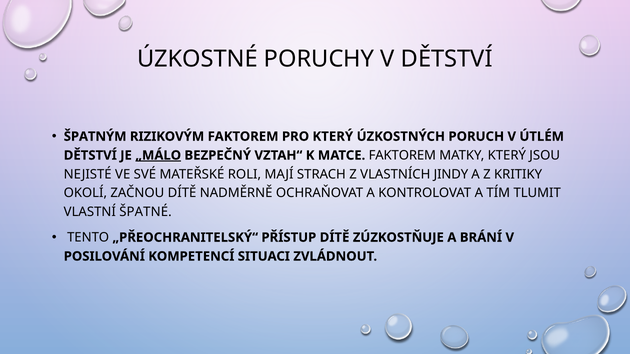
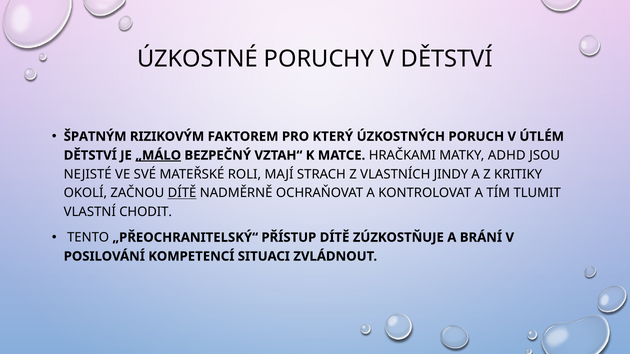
MATCE FAKTOREM: FAKTOREM -> HRAČKAMI
MATKY KTERÝ: KTERÝ -> ADHD
DÍTĚ at (182, 193) underline: none -> present
ŠPATNÉ: ŠPATNÉ -> CHODIT
